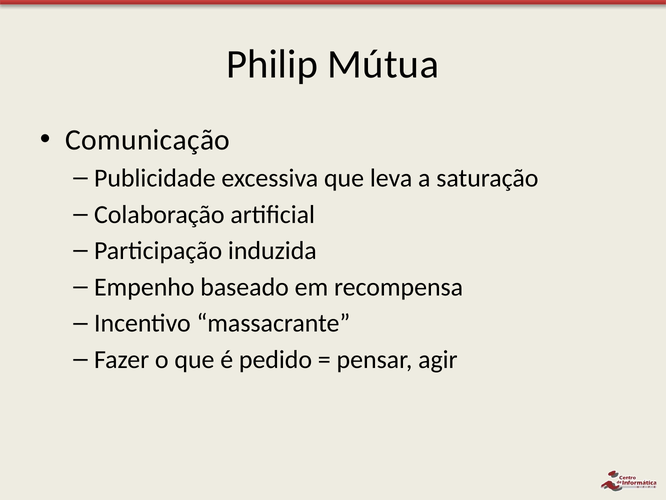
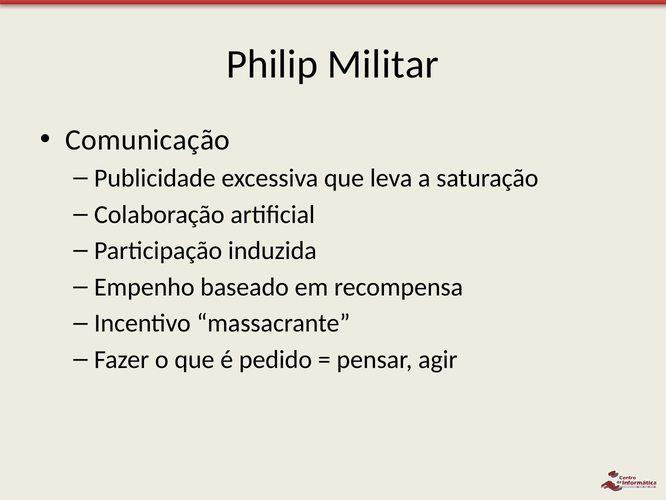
Mútua: Mútua -> Militar
